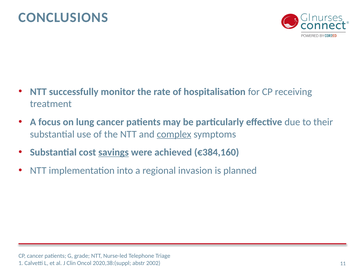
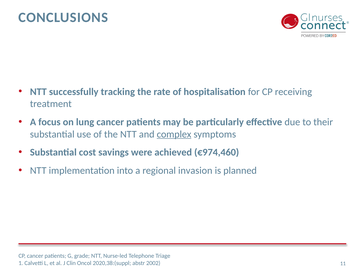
monitor: monitor -> tracking
savings underline: present -> none
€384,160: €384,160 -> €974,460
